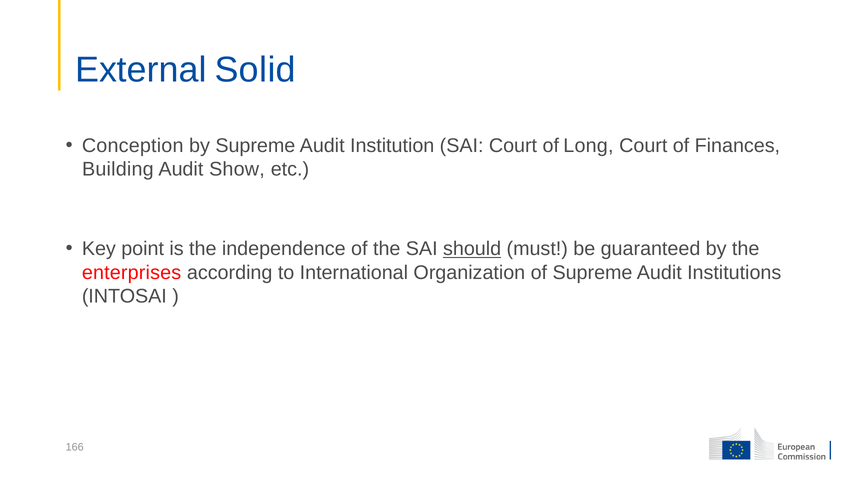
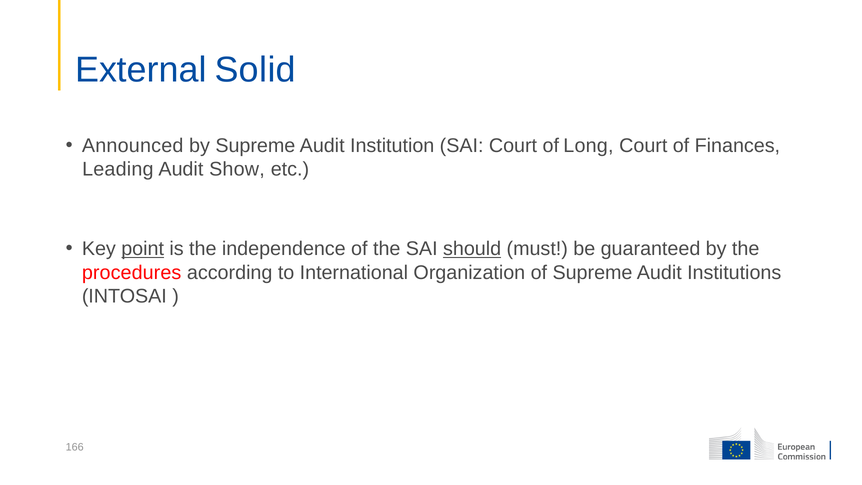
Conception: Conception -> Announced
Building: Building -> Leading
point underline: none -> present
enterprises: enterprises -> procedures
